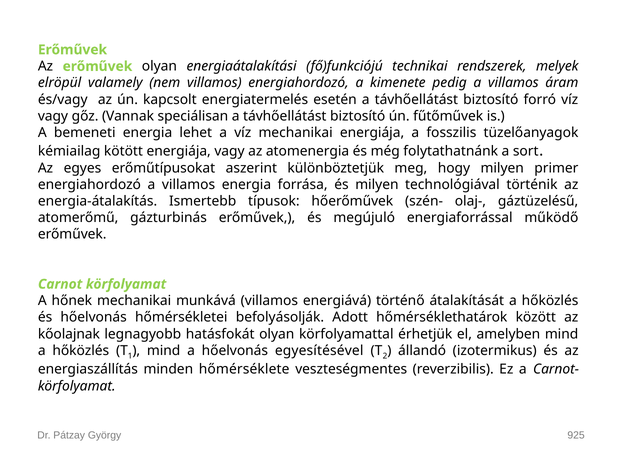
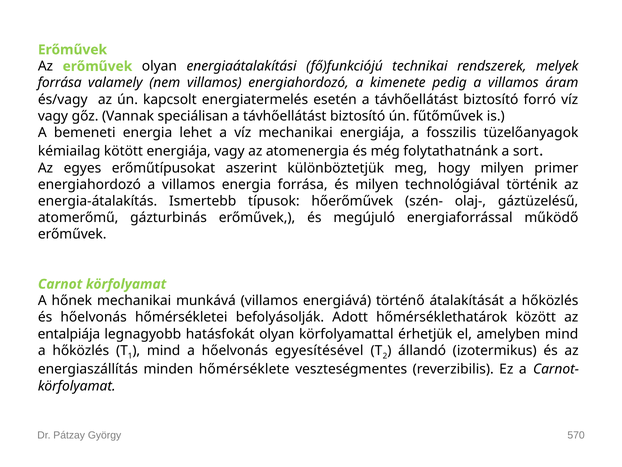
elröpül at (60, 83): elröpül -> forrása
kőolajnak: kőolajnak -> entalpiája
925: 925 -> 570
